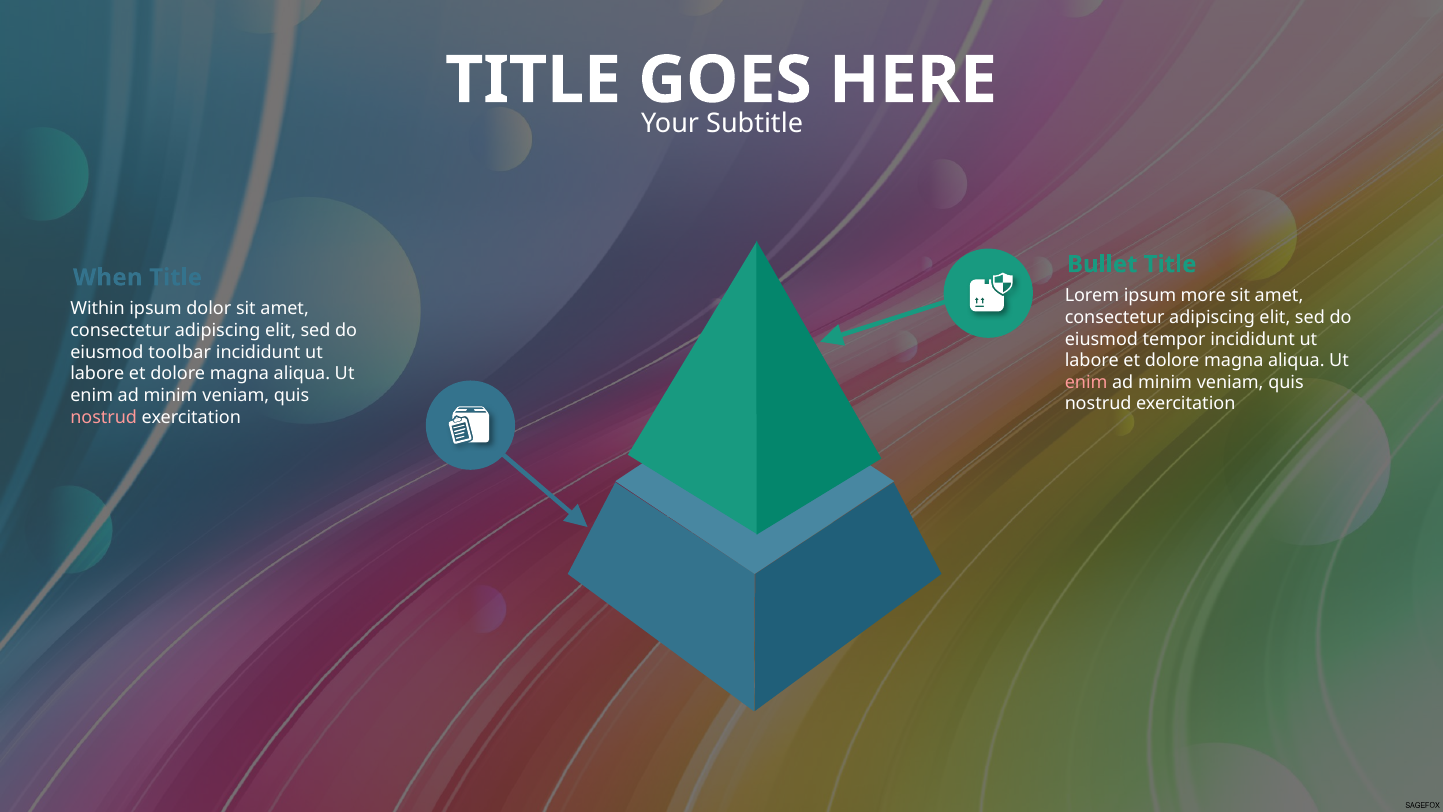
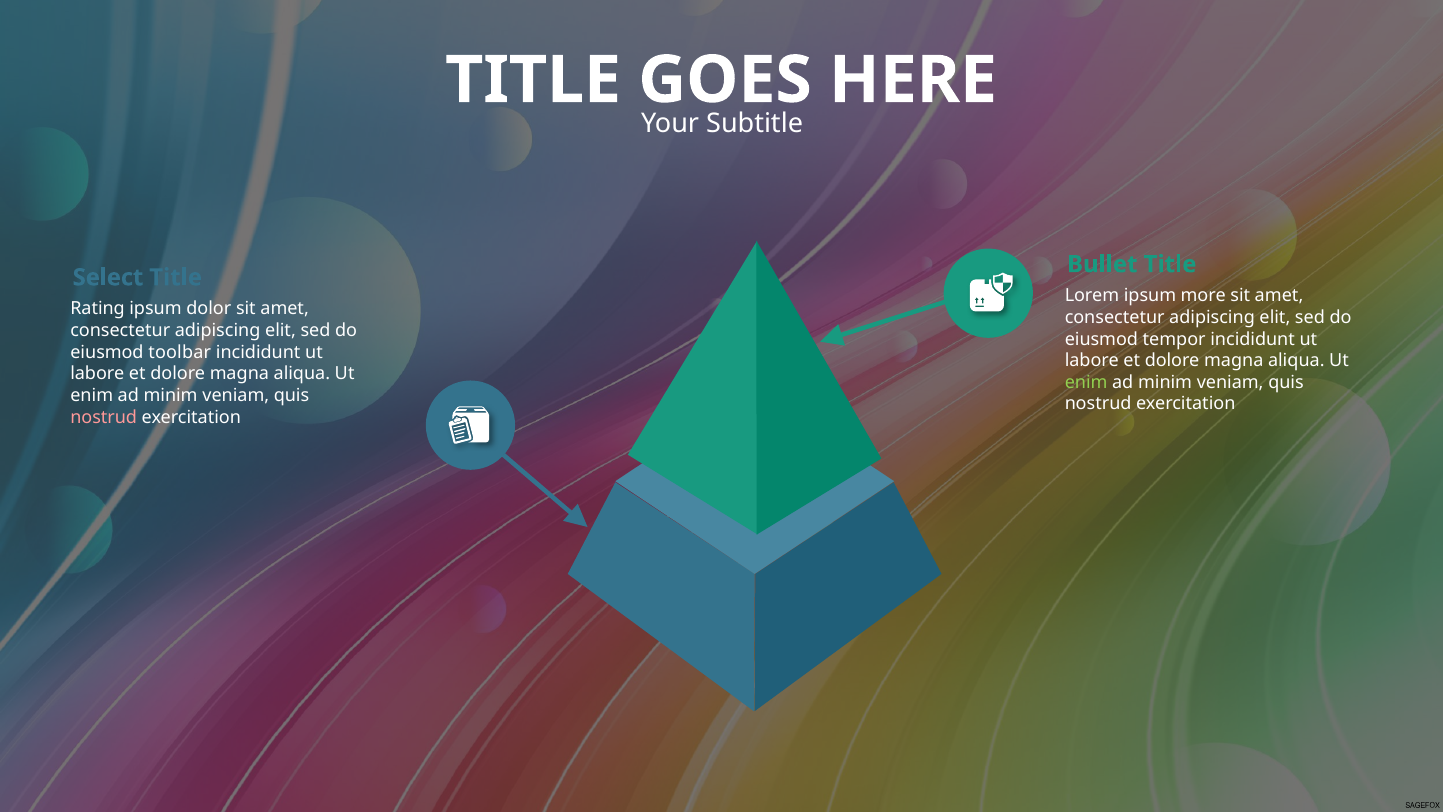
When: When -> Select
Within: Within -> Rating
enim at (1086, 382) colour: pink -> light green
